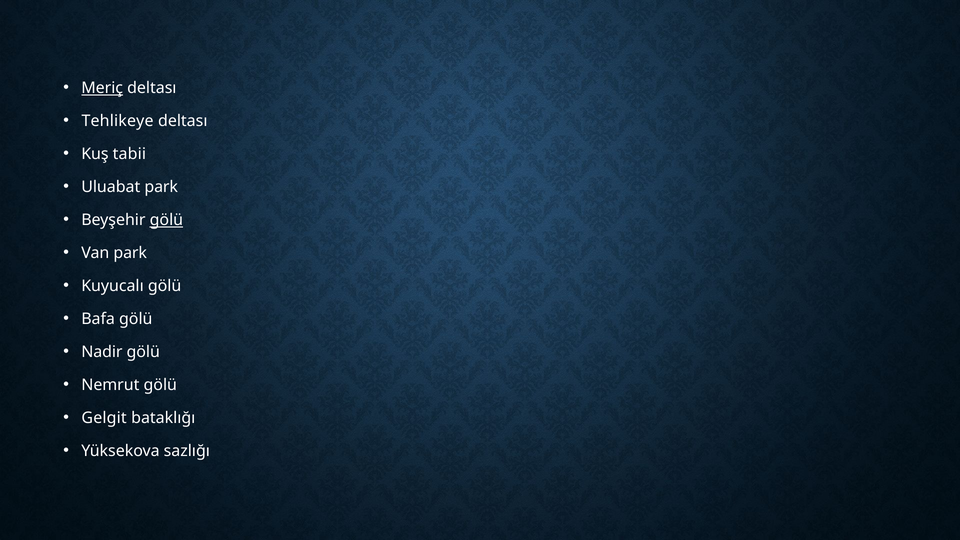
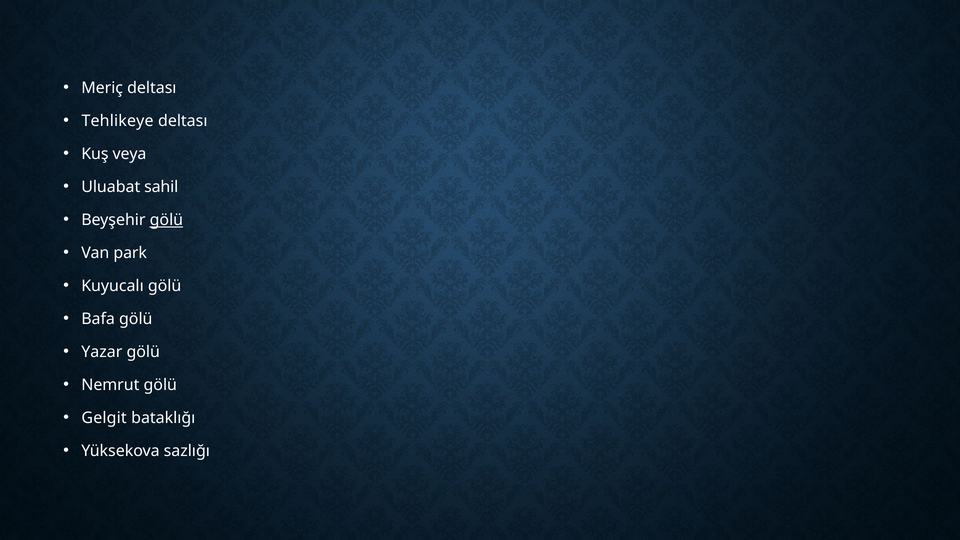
Meriç underline: present -> none
tabii: tabii -> veya
Uluabat park: park -> sahil
Nadir: Nadir -> Yazar
